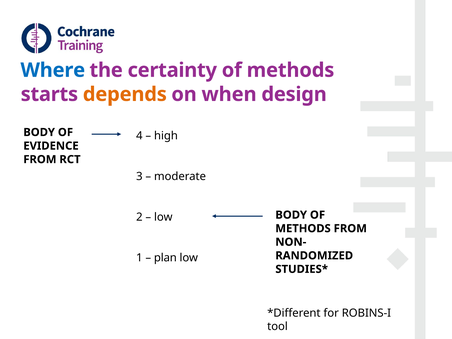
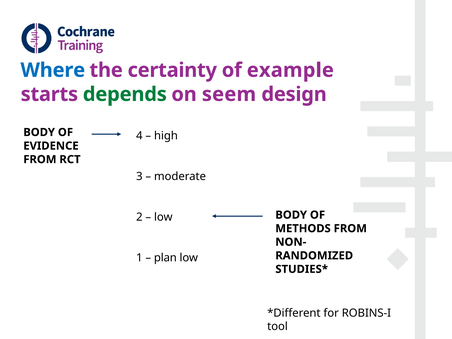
certainty of methods: methods -> example
depends colour: orange -> green
when: when -> seem
